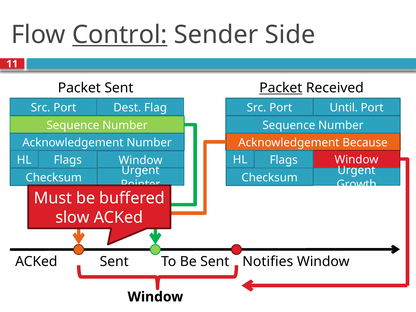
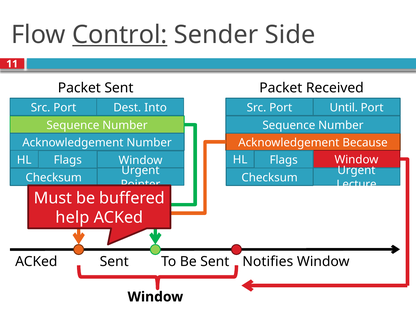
Packet at (281, 88) underline: present -> none
Flag: Flag -> Into
Growth: Growth -> Lecture
slow: slow -> help
